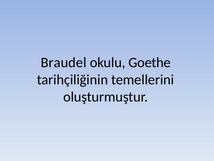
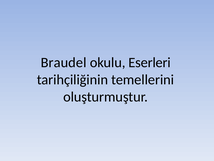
Goethe: Goethe -> Eserleri
